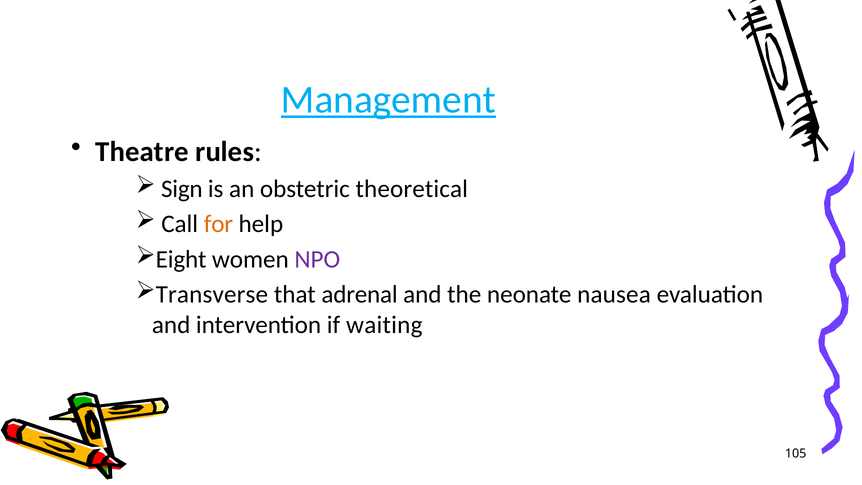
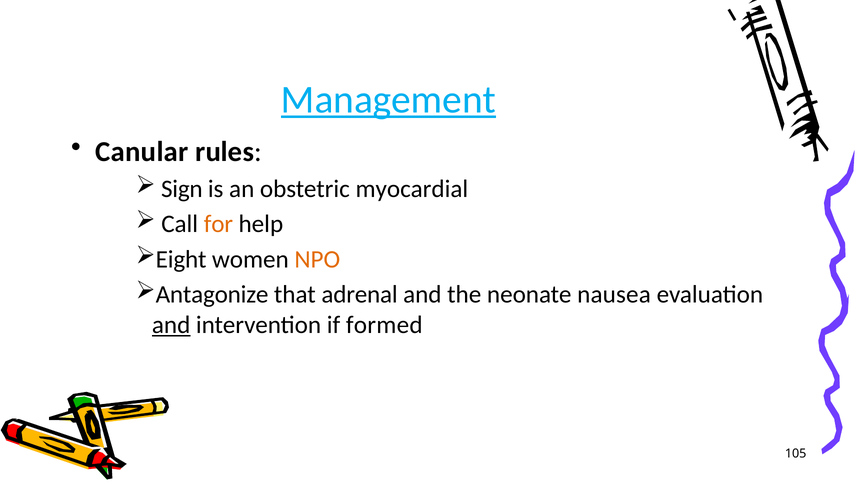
Theatre: Theatre -> Canular
theoretical: theoretical -> myocardial
NPO colour: purple -> orange
Transverse: Transverse -> Antagonize
and at (171, 325) underline: none -> present
waiting: waiting -> formed
